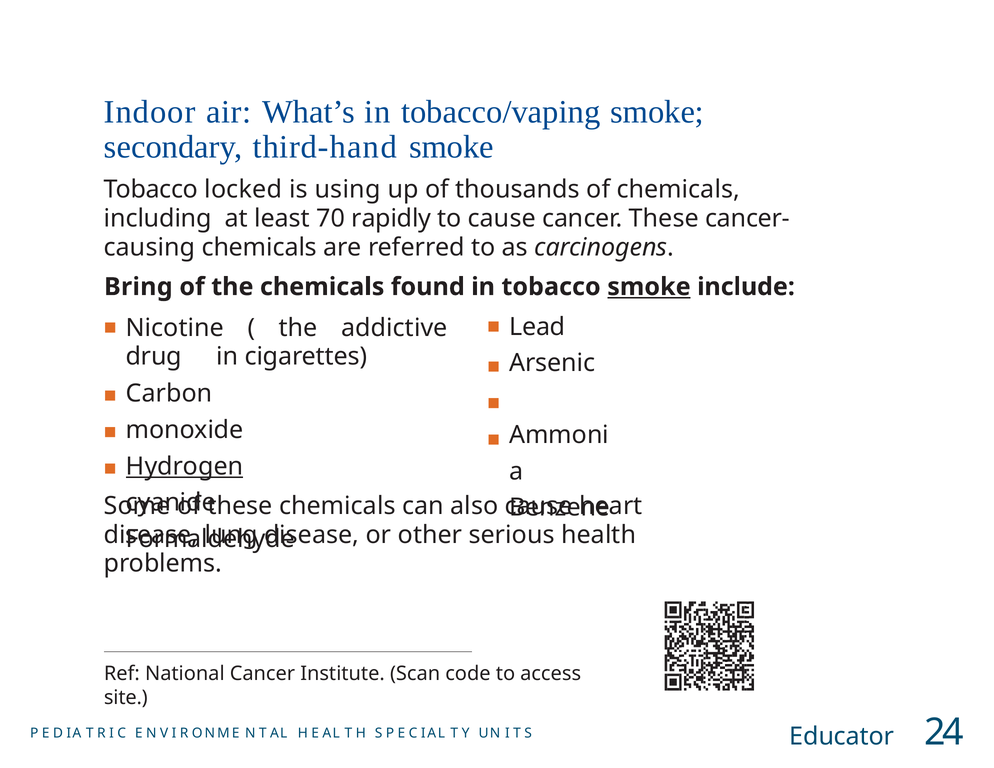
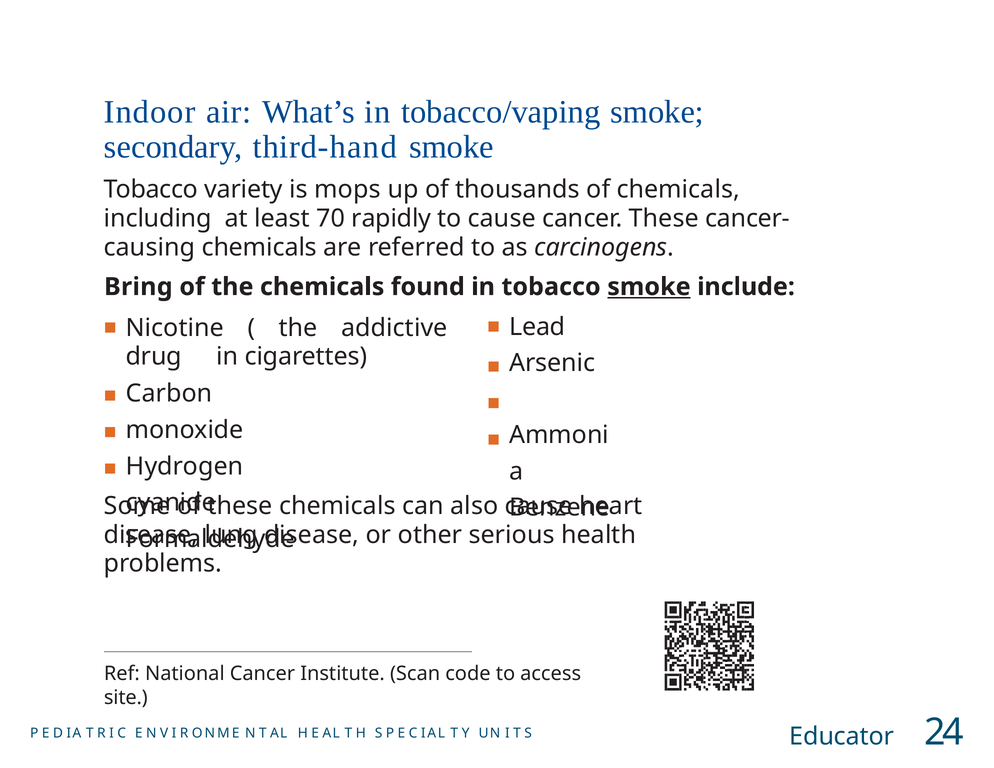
locked: locked -> variety
using: using -> mops
Hydrogen underline: present -> none
